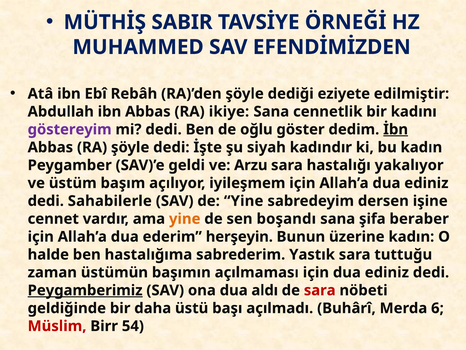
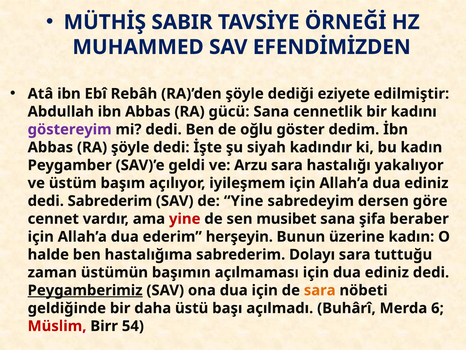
ikiye: ikiye -> gücü
İbn underline: present -> none
dedi Sahabilerle: Sahabilerle -> Sabrederim
işine: işine -> göre
yine at (185, 219) colour: orange -> red
boşandı: boşandı -> musibet
Yastık: Yastık -> Dolayı
dua aldı: aldı -> için
sara at (320, 290) colour: red -> orange
